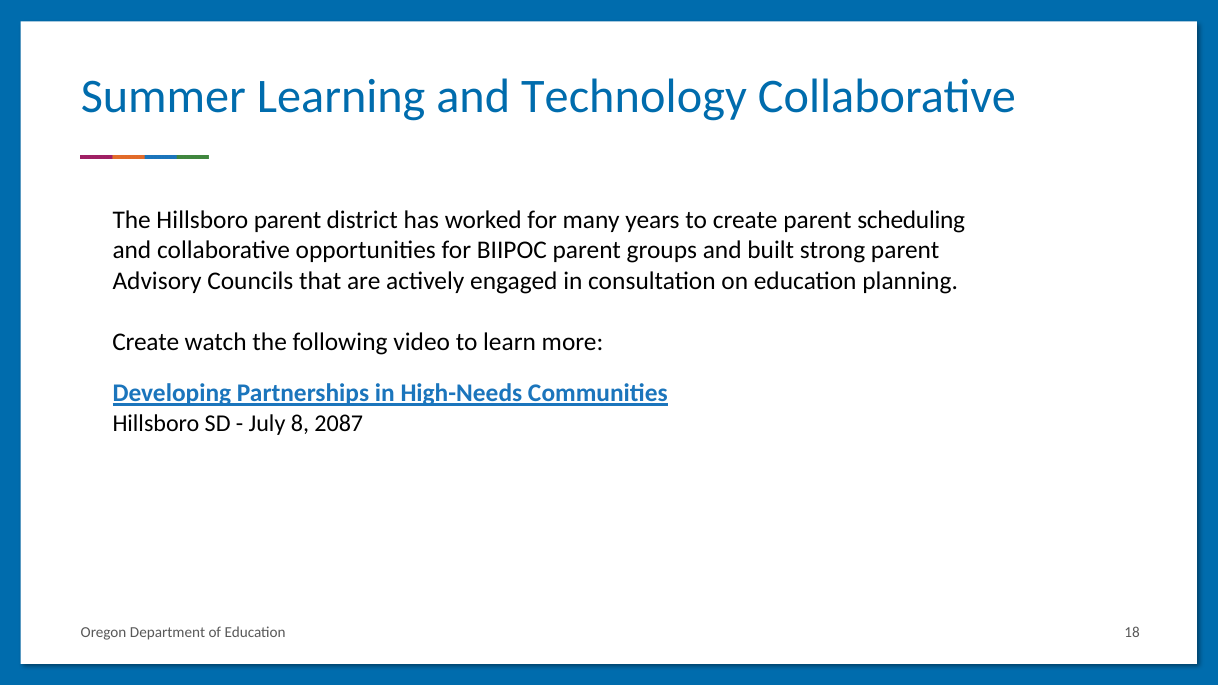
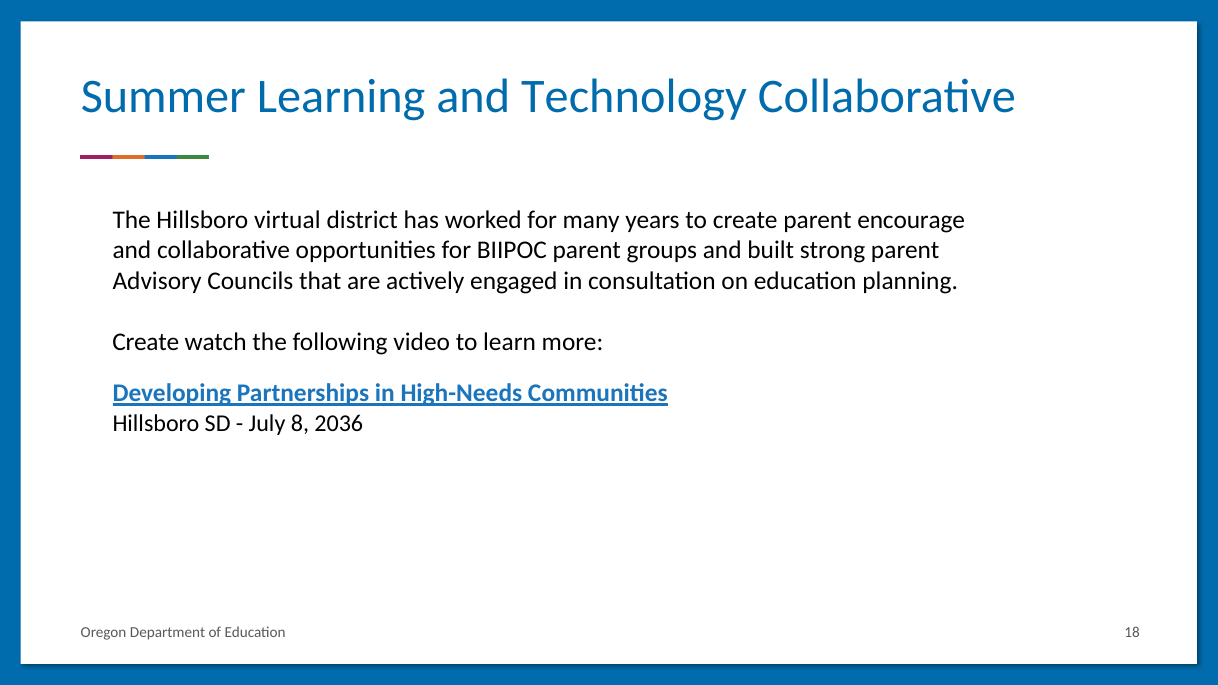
Hillsboro parent: parent -> virtual
scheduling: scheduling -> encourage
2087: 2087 -> 2036
